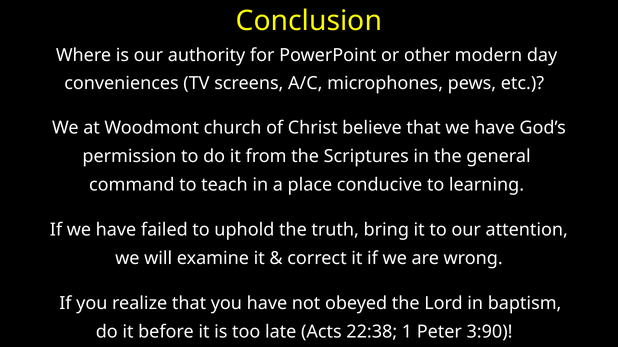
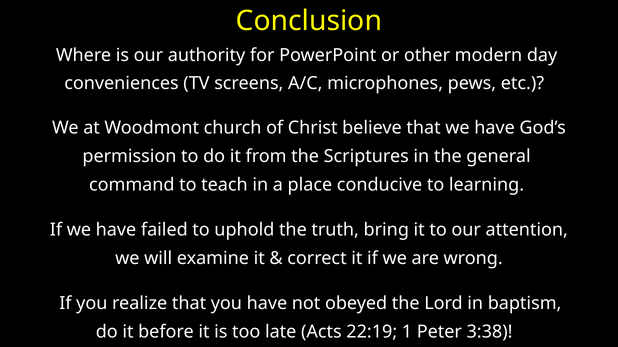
22:38: 22:38 -> 22:19
3:90: 3:90 -> 3:38
